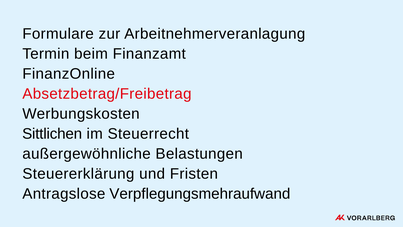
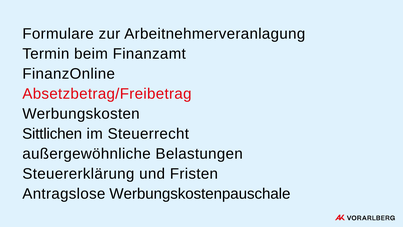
Verpflegungsmehraufwand: Verpflegungsmehraufwand -> Werbungskostenpauschale
